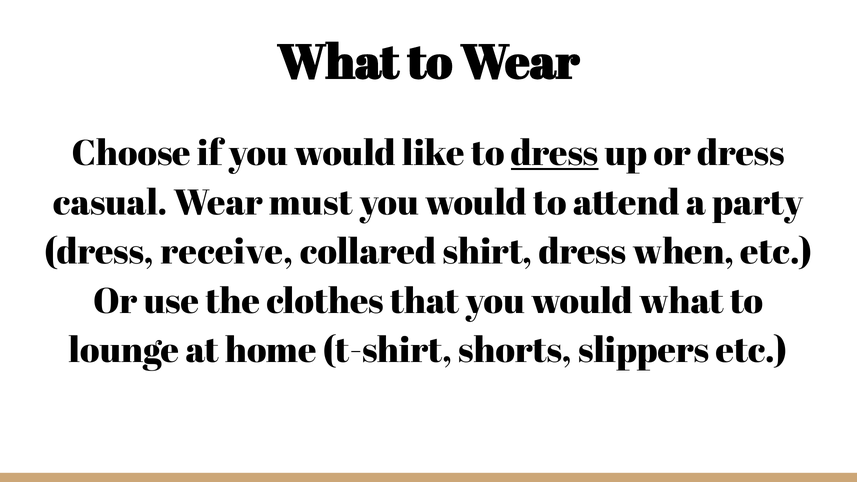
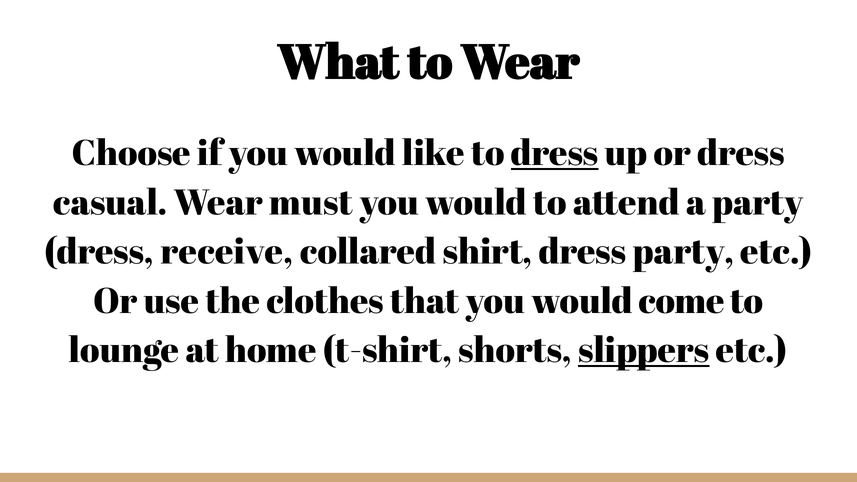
dress when: when -> party
would what: what -> come
slippers underline: none -> present
